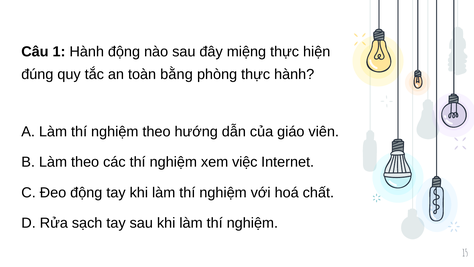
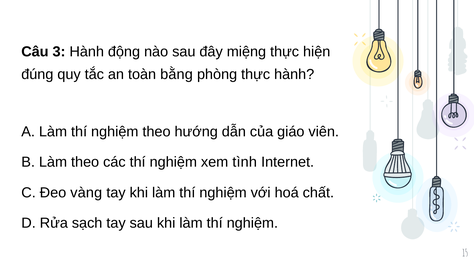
1: 1 -> 3
việc: việc -> tình
Đeo động: động -> vàng
